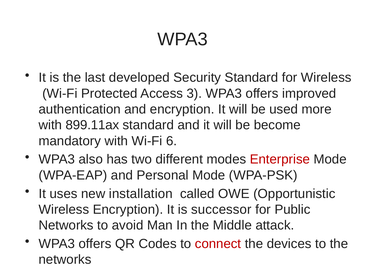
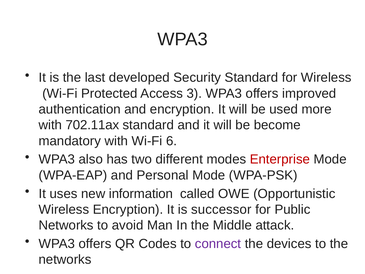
899.11ax: 899.11ax -> 702.11ax
installation: installation -> information
connect colour: red -> purple
